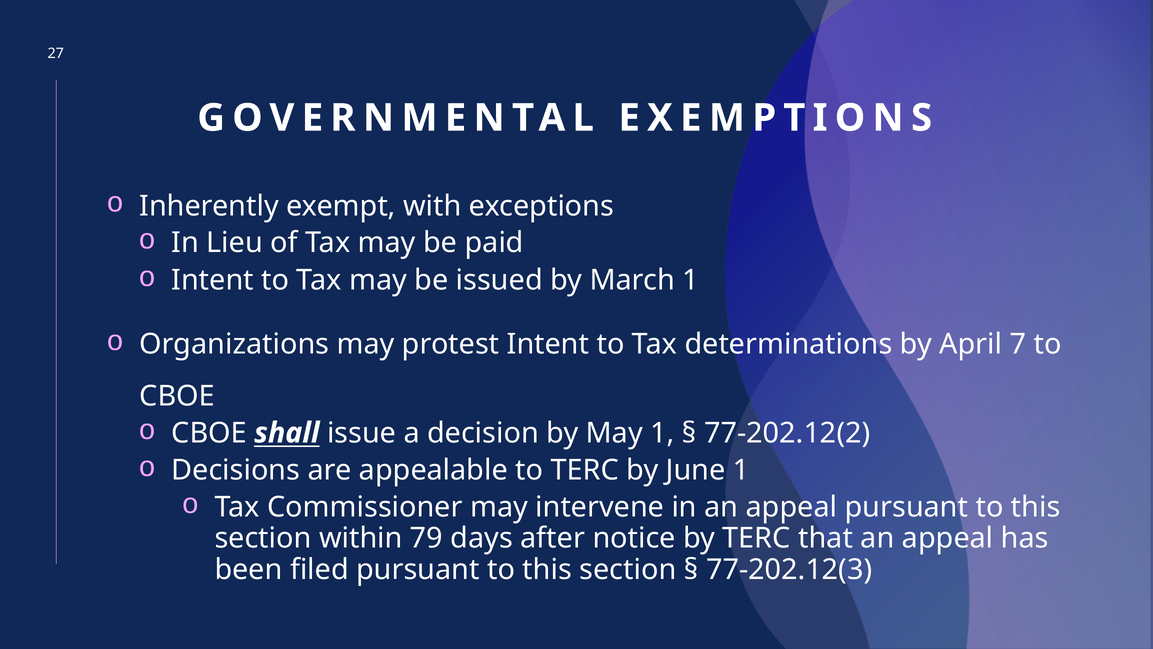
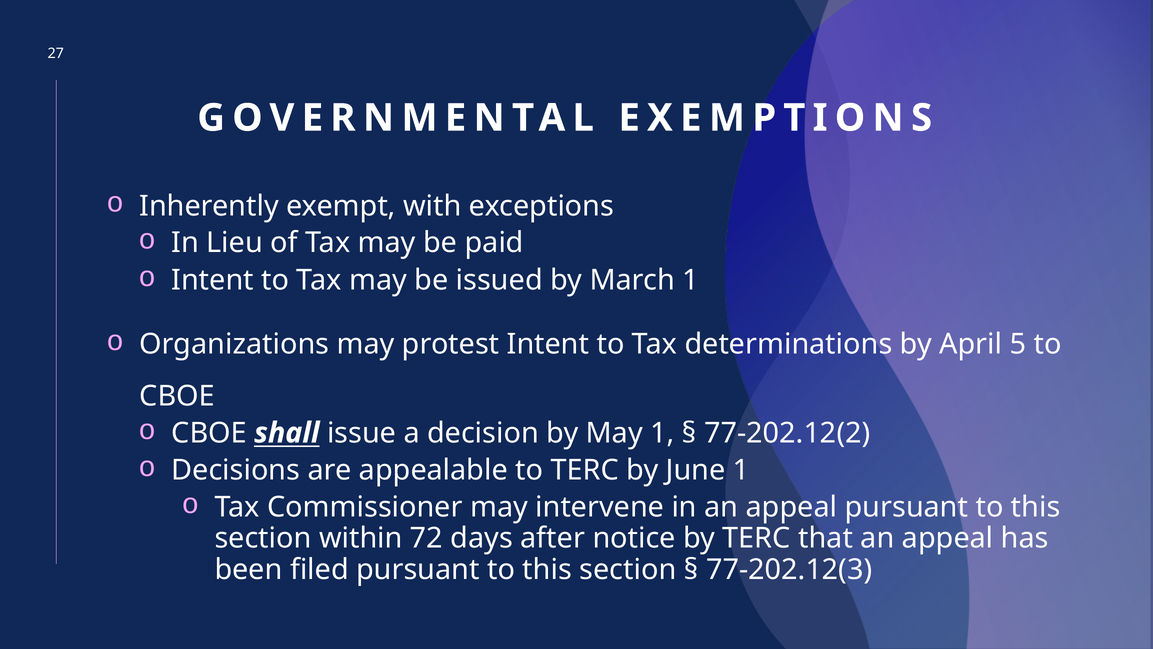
7: 7 -> 5
79: 79 -> 72
